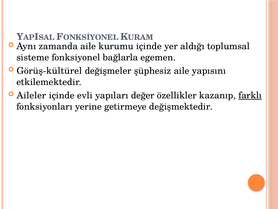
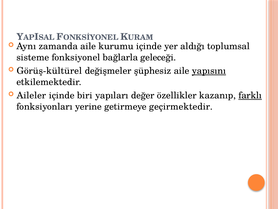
egemen: egemen -> geleceği
yapısını underline: none -> present
evli: evli -> biri
değişmektedir: değişmektedir -> geçirmektedir
